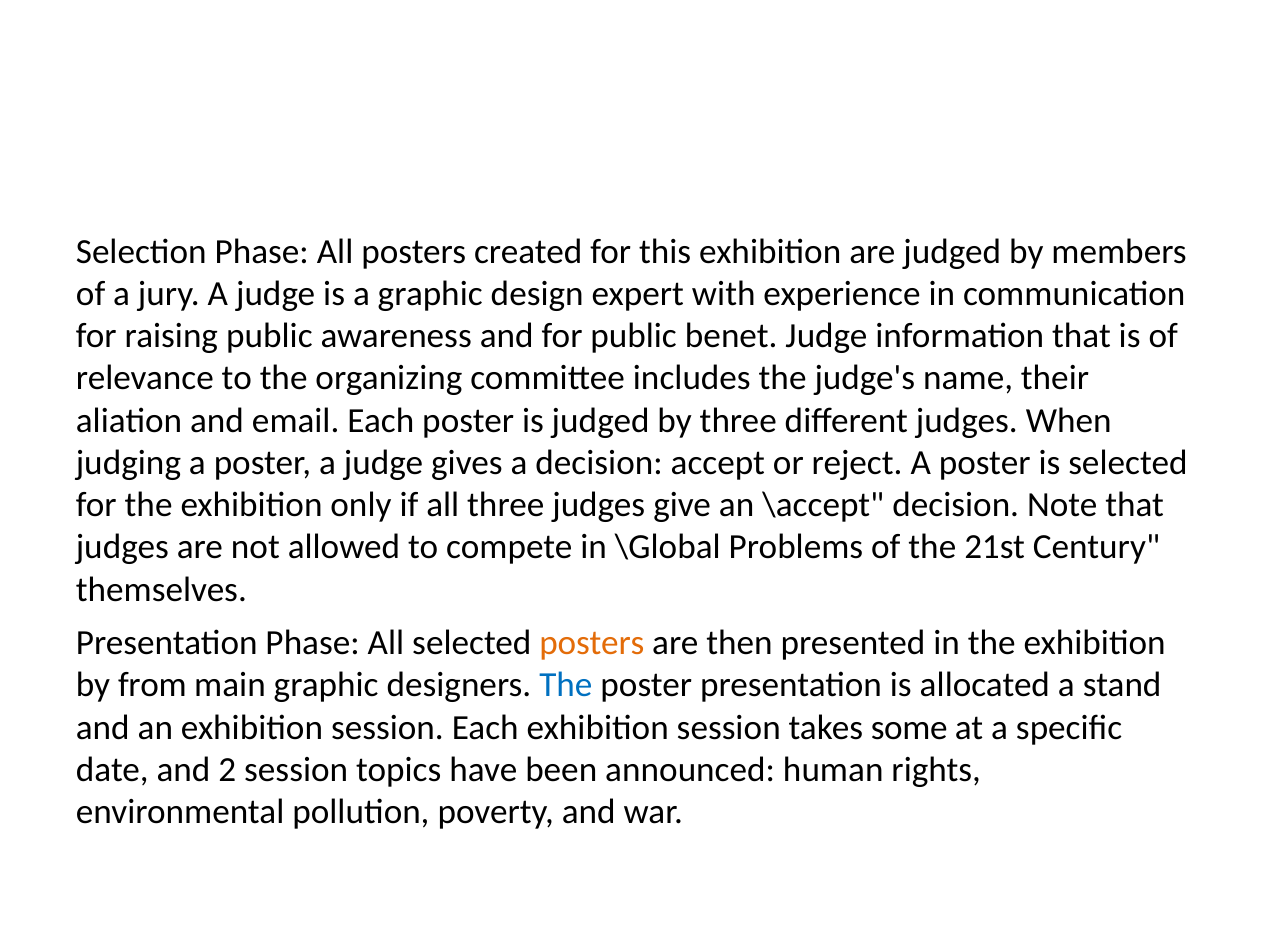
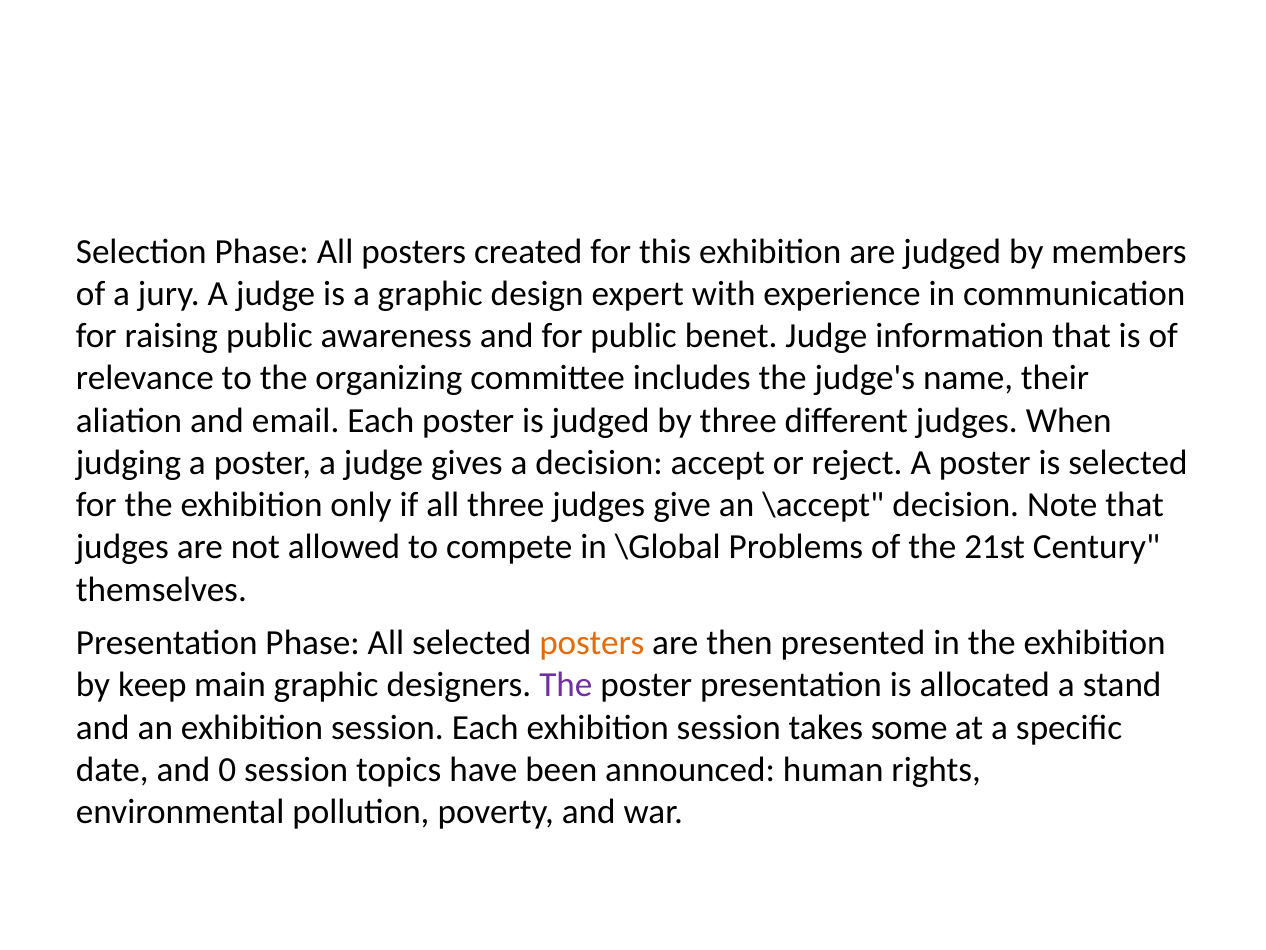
from: from -> keep
The at (566, 685) colour: blue -> purple
2: 2 -> 0
